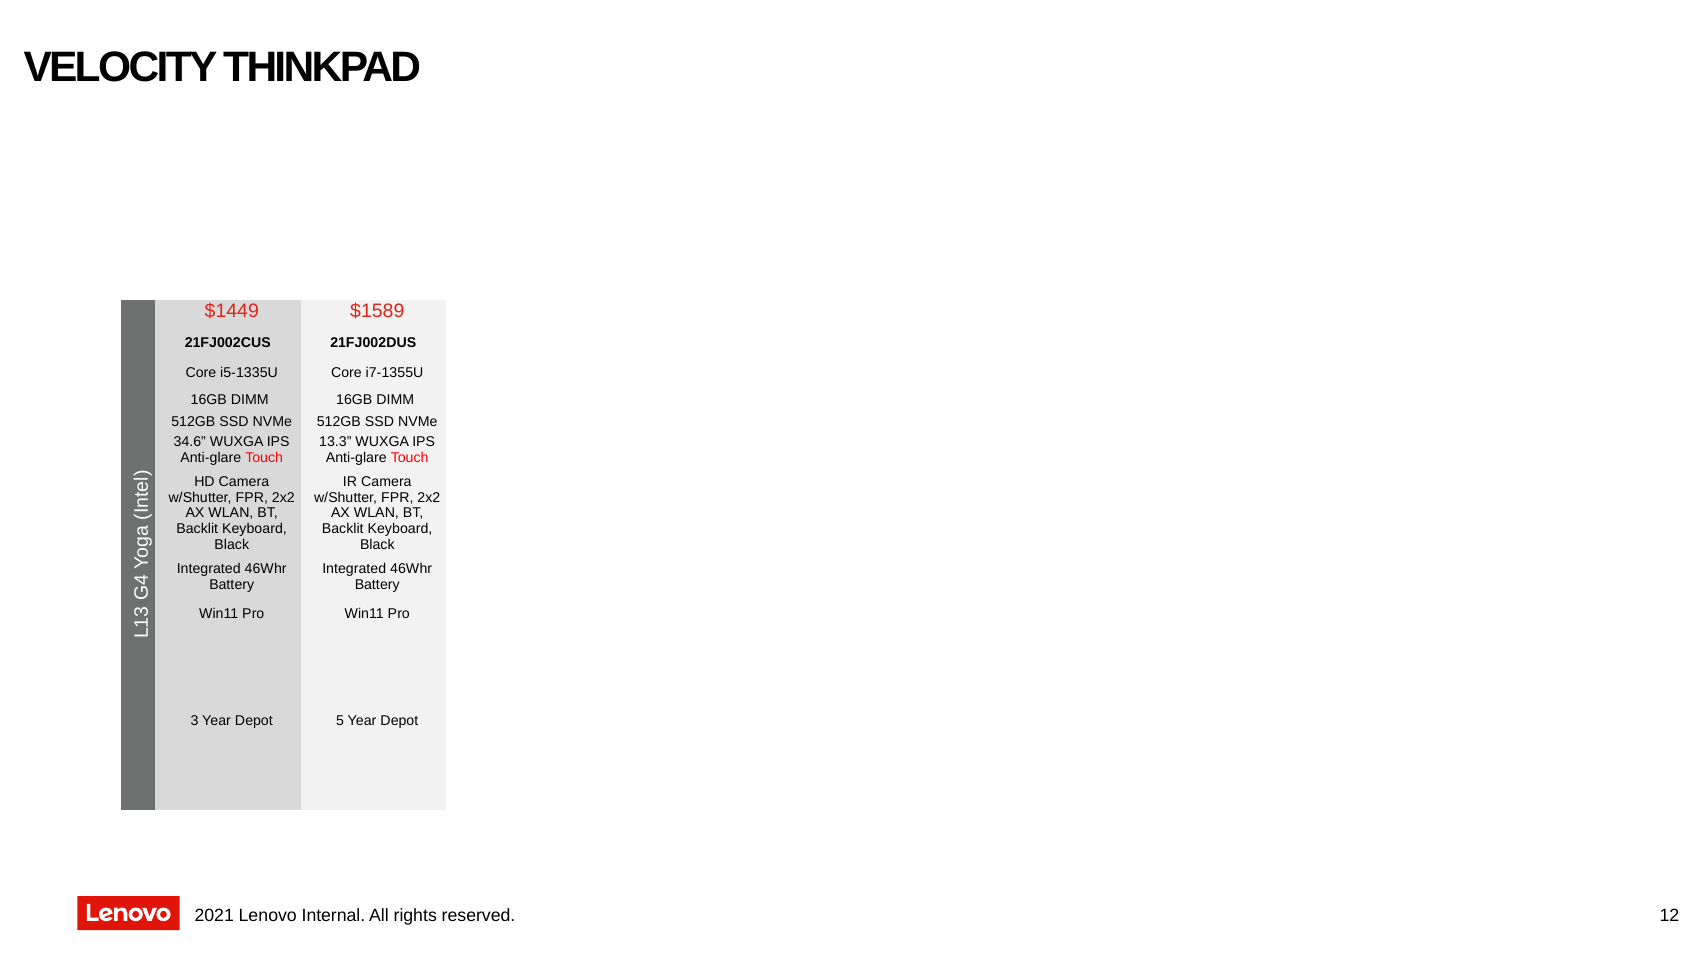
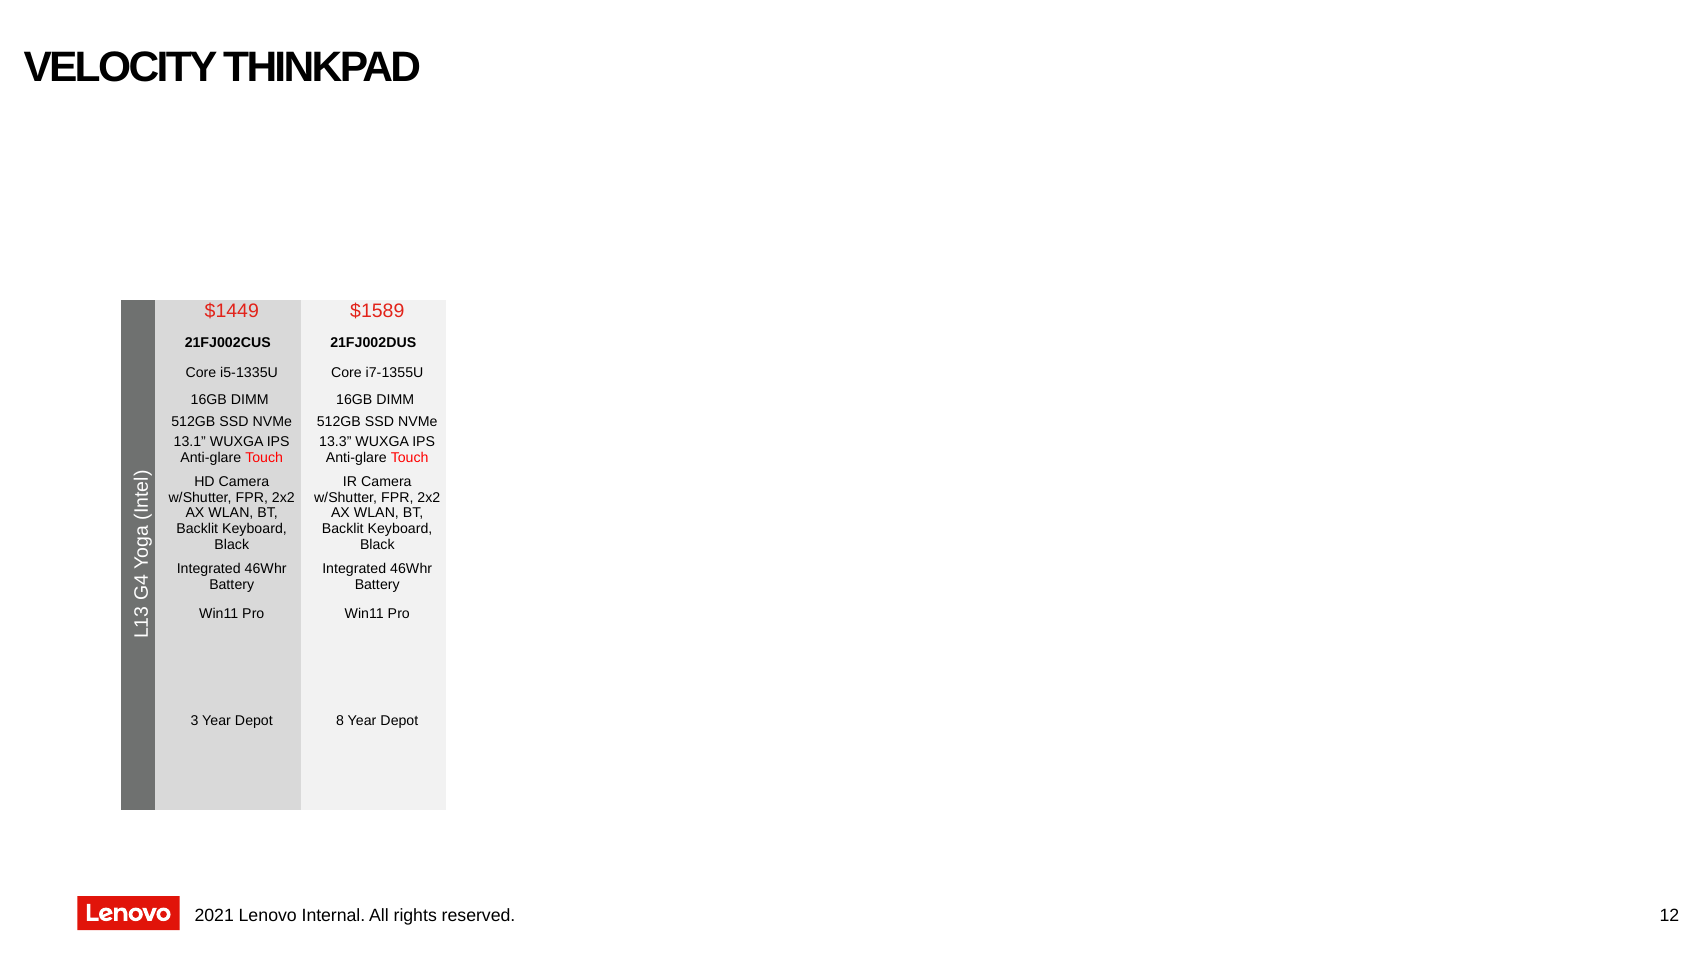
34.6: 34.6 -> 13.1
5: 5 -> 8
